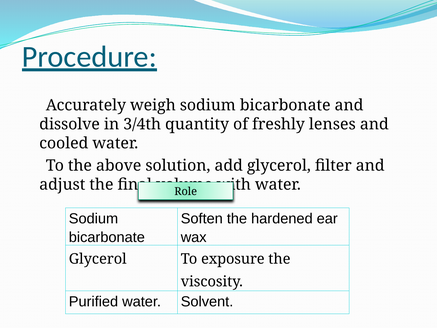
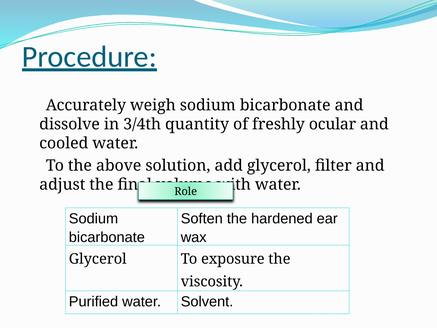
lenses: lenses -> ocular
